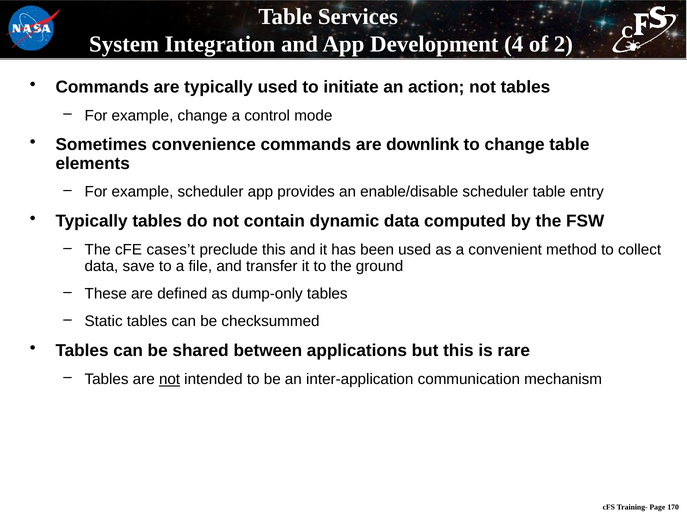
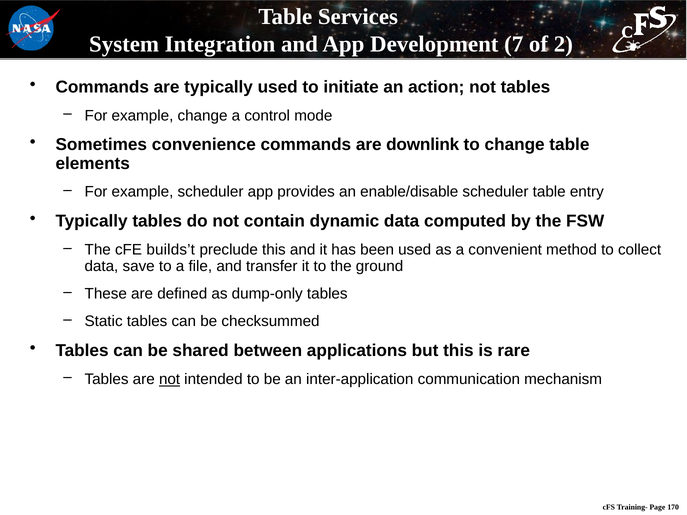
4: 4 -> 7
cases’t: cases’t -> builds’t
